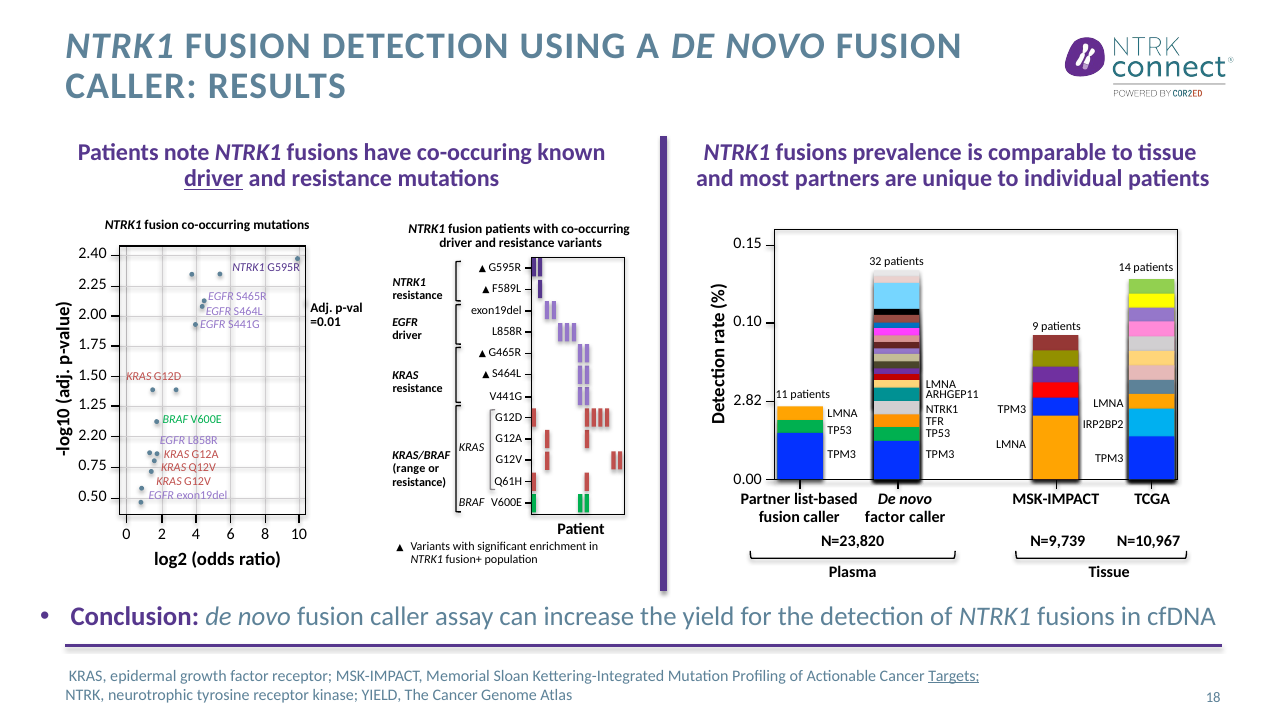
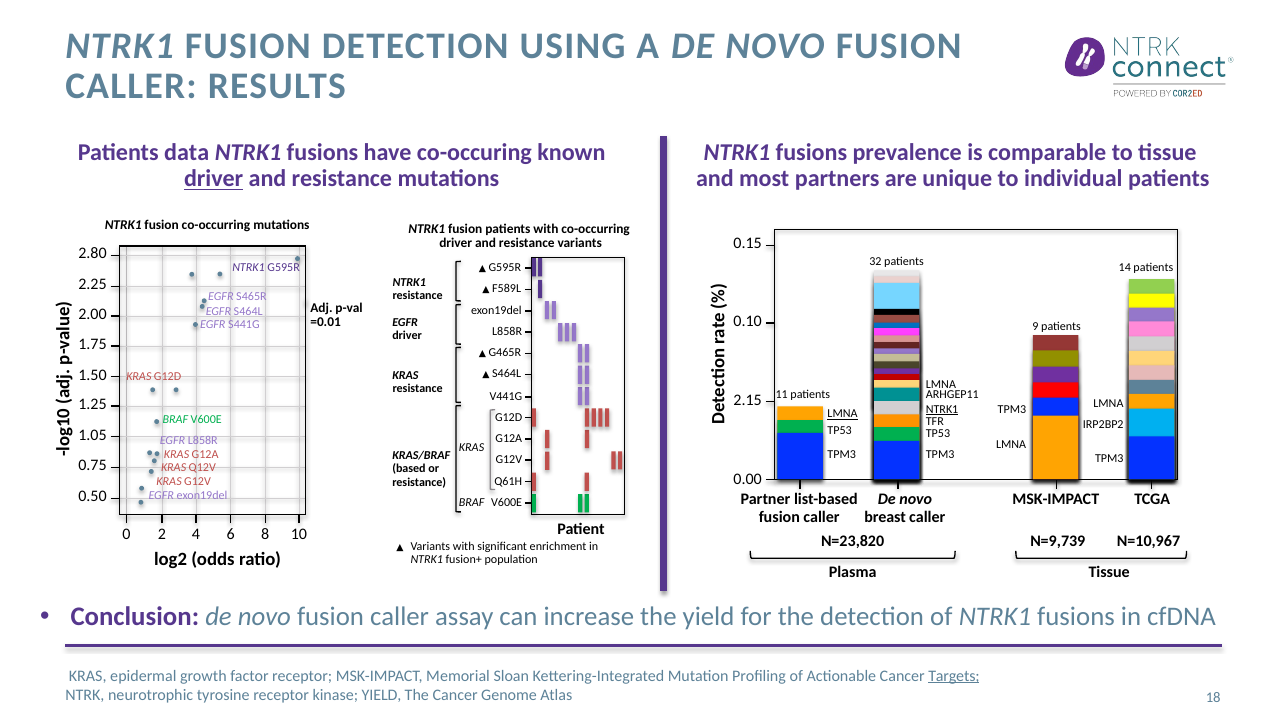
note: note -> data
2.40: 2.40 -> 2.80
2.82: 2.82 -> 2.15
NTRK1 at (942, 409) underline: none -> present
LMNA at (843, 414) underline: none -> present
2.20: 2.20 -> 1.05
range: range -> based
factor at (885, 517): factor -> breast
